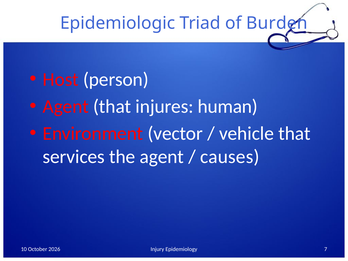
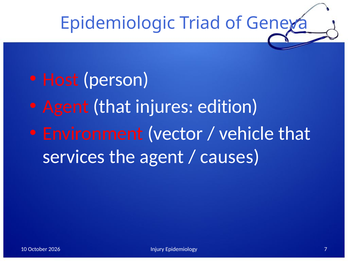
Burden: Burden -> Geneva
human: human -> edition
